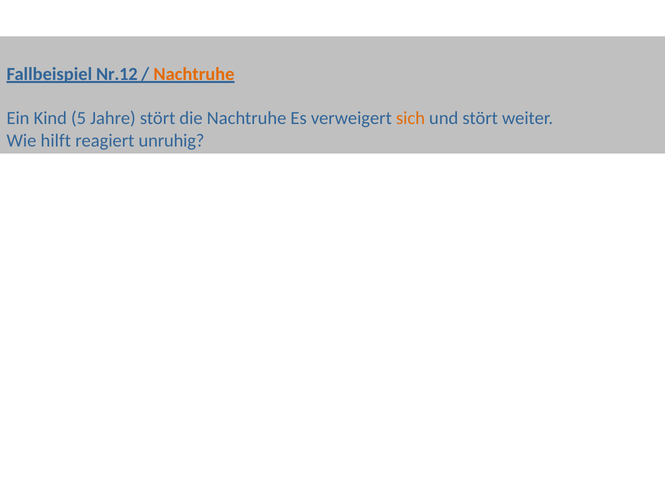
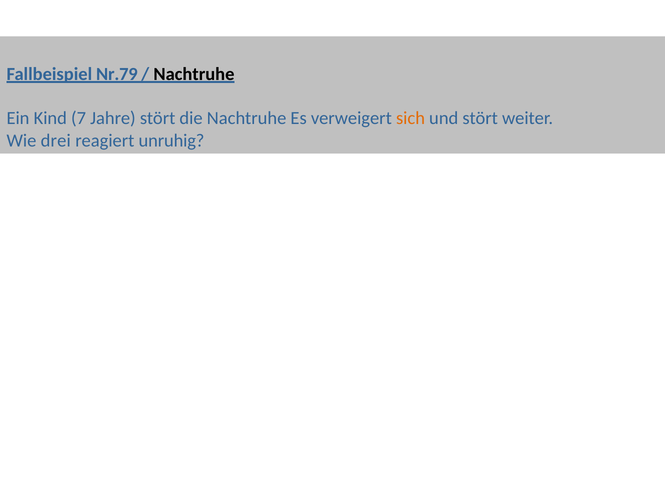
Nr.12: Nr.12 -> Nr.79
Nachtruhe at (194, 74) colour: orange -> black
5: 5 -> 7
hilft: hilft -> drei
